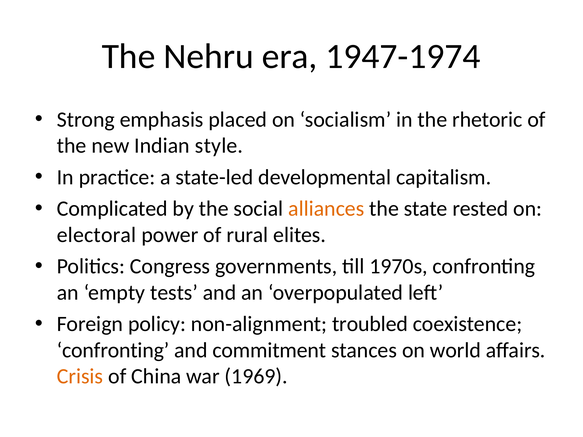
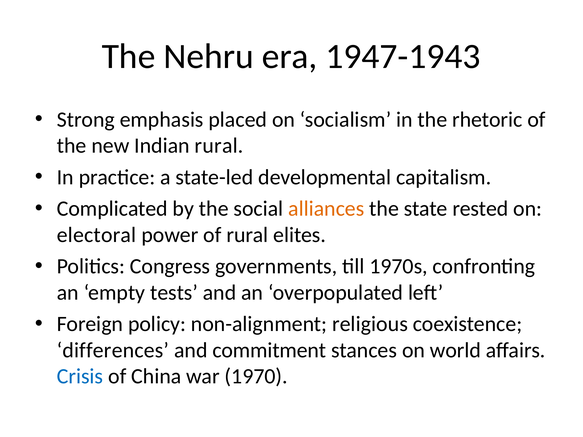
1947-1974: 1947-1974 -> 1947-1943
Indian style: style -> rural
troubled: troubled -> religious
confronting at (113, 350): confronting -> differences
Crisis colour: orange -> blue
1969: 1969 -> 1970
